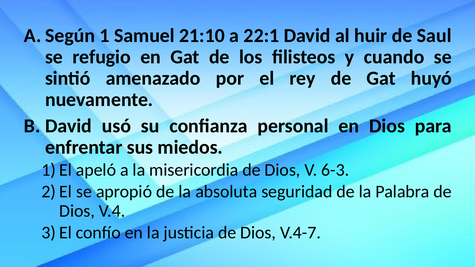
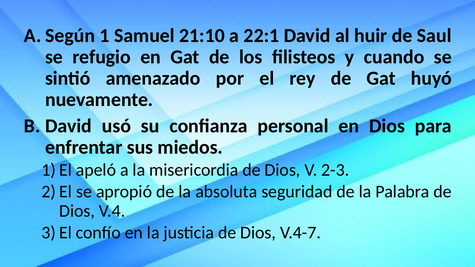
6-3: 6-3 -> 2-3
